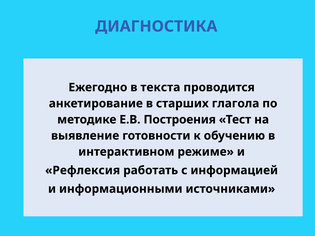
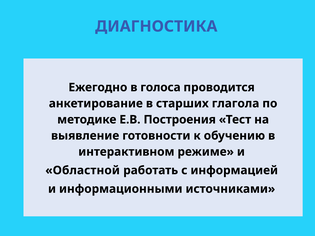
текста: текста -> голоса
Рефлексия: Рефлексия -> Областной
